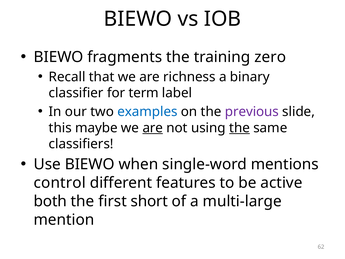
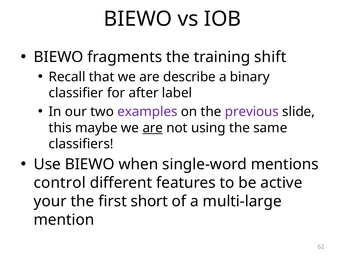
zero: zero -> shift
richness: richness -> describe
term: term -> after
examples colour: blue -> purple
the at (240, 128) underline: present -> none
both: both -> your
